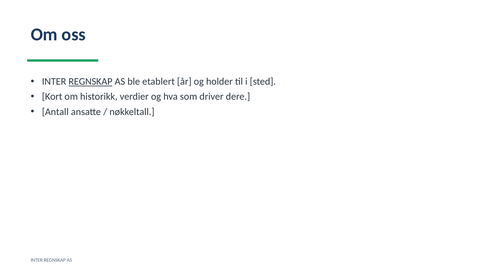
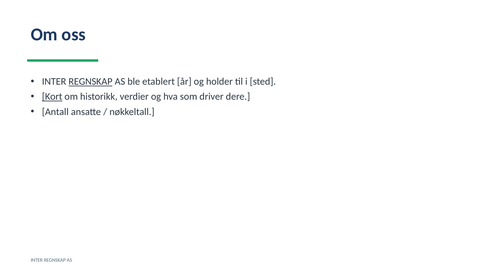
Kort underline: none -> present
